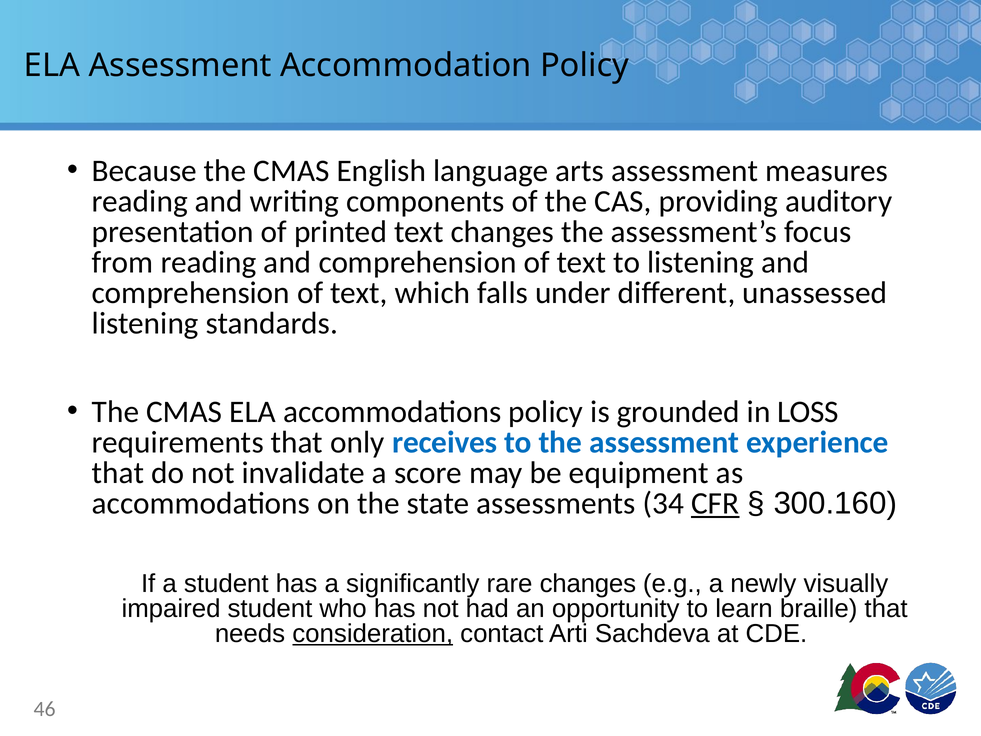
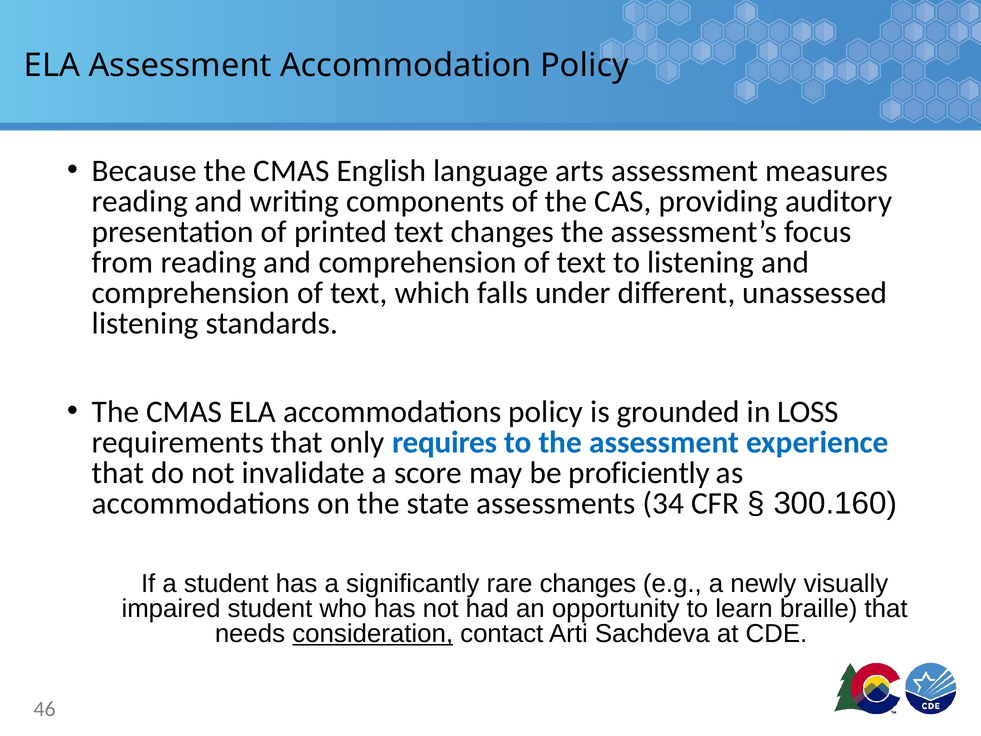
receives: receives -> requires
equipment: equipment -> proficiently
CFR underline: present -> none
